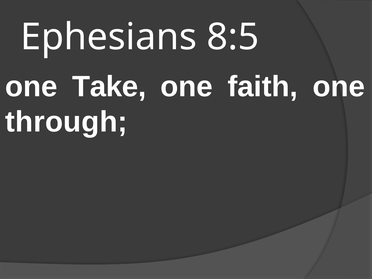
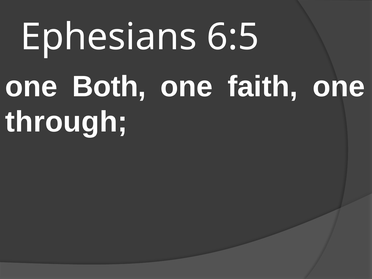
8:5: 8:5 -> 6:5
Take: Take -> Both
